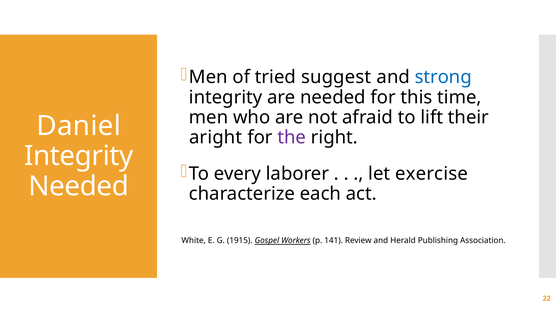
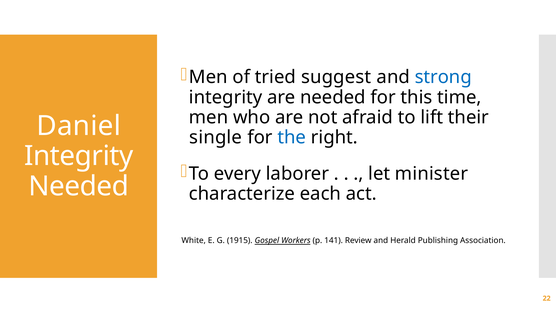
aright: aright -> single
the colour: purple -> blue
exercise: exercise -> minister
